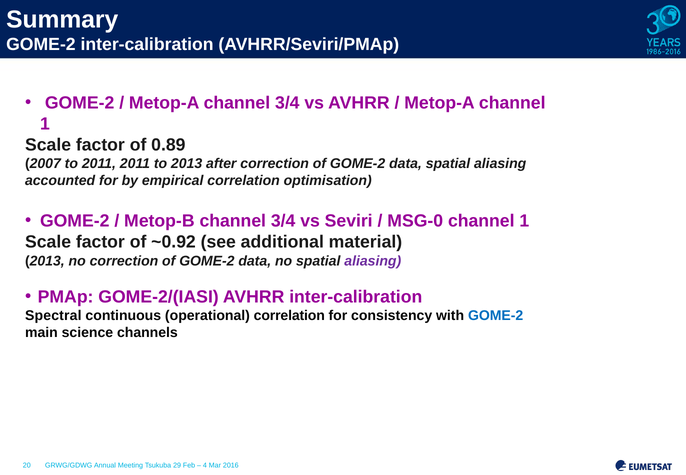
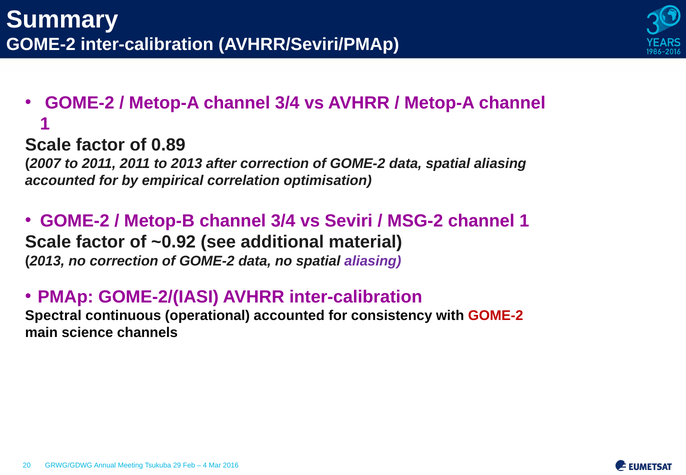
MSG-0: MSG-0 -> MSG-2
operational correlation: correlation -> accounted
GOME-2 at (496, 316) colour: blue -> red
